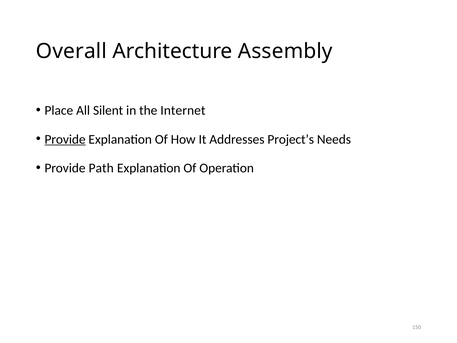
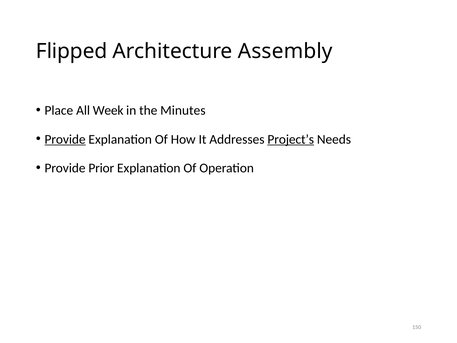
Overall: Overall -> Flipped
Silent: Silent -> Week
Internet: Internet -> Minutes
Project’s underline: none -> present
Path: Path -> Prior
